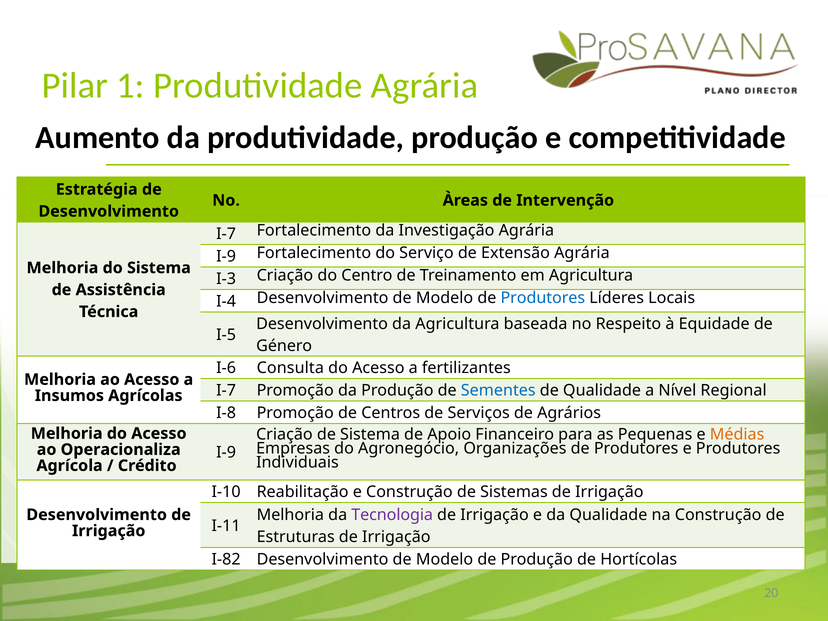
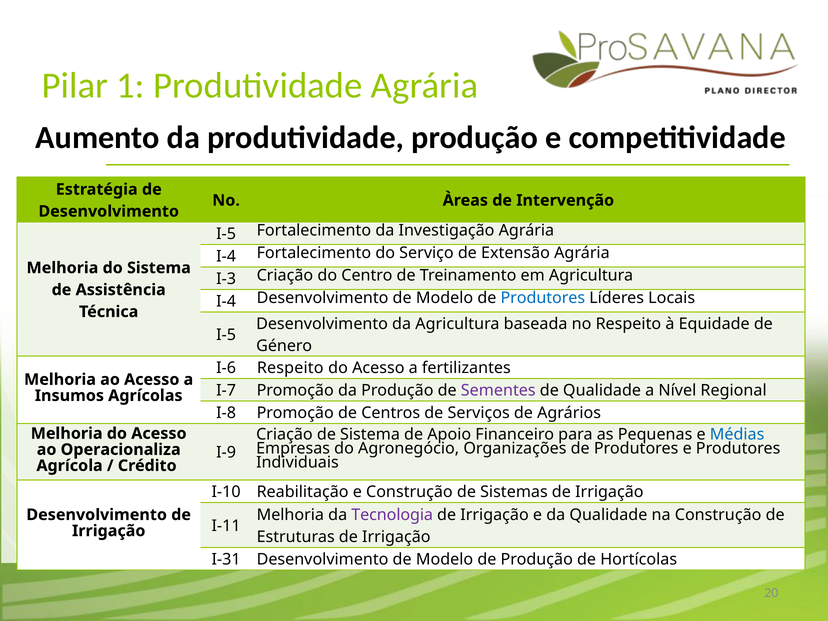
I-7 at (226, 234): I-7 -> I-5
I-9 at (226, 257): I-9 -> I-4
I-6 Consulta: Consulta -> Respeito
Sementes colour: blue -> purple
Médias colour: orange -> blue
I-82: I-82 -> I-31
